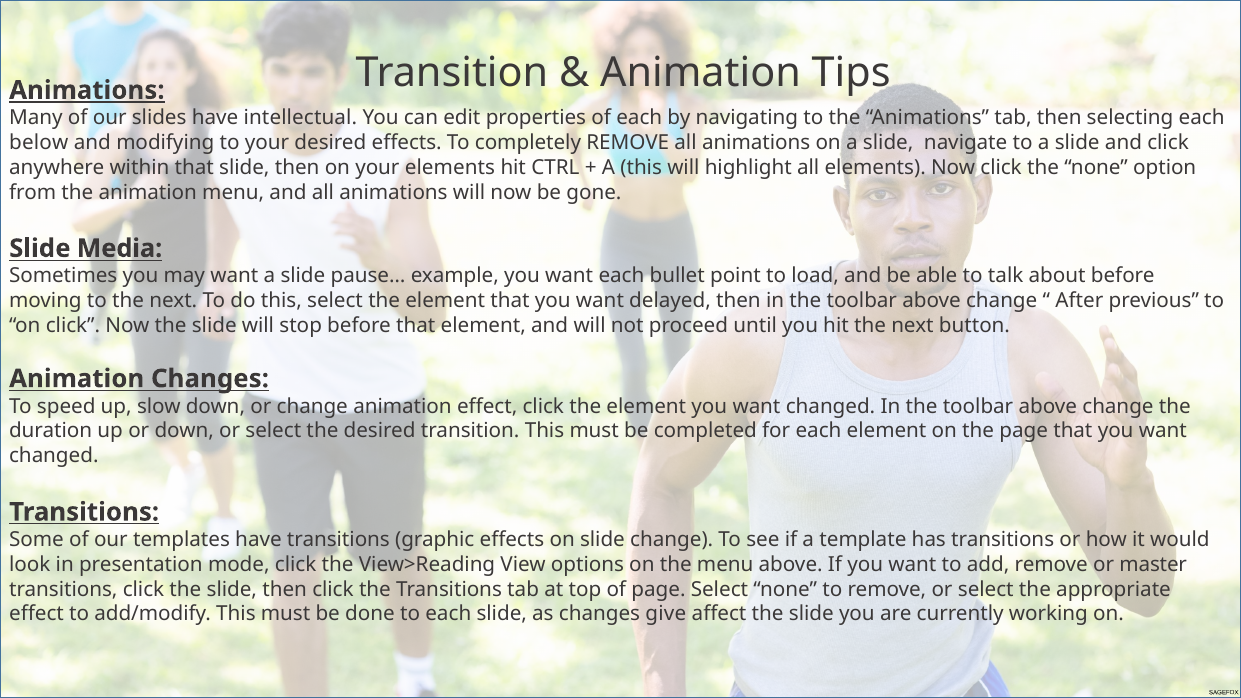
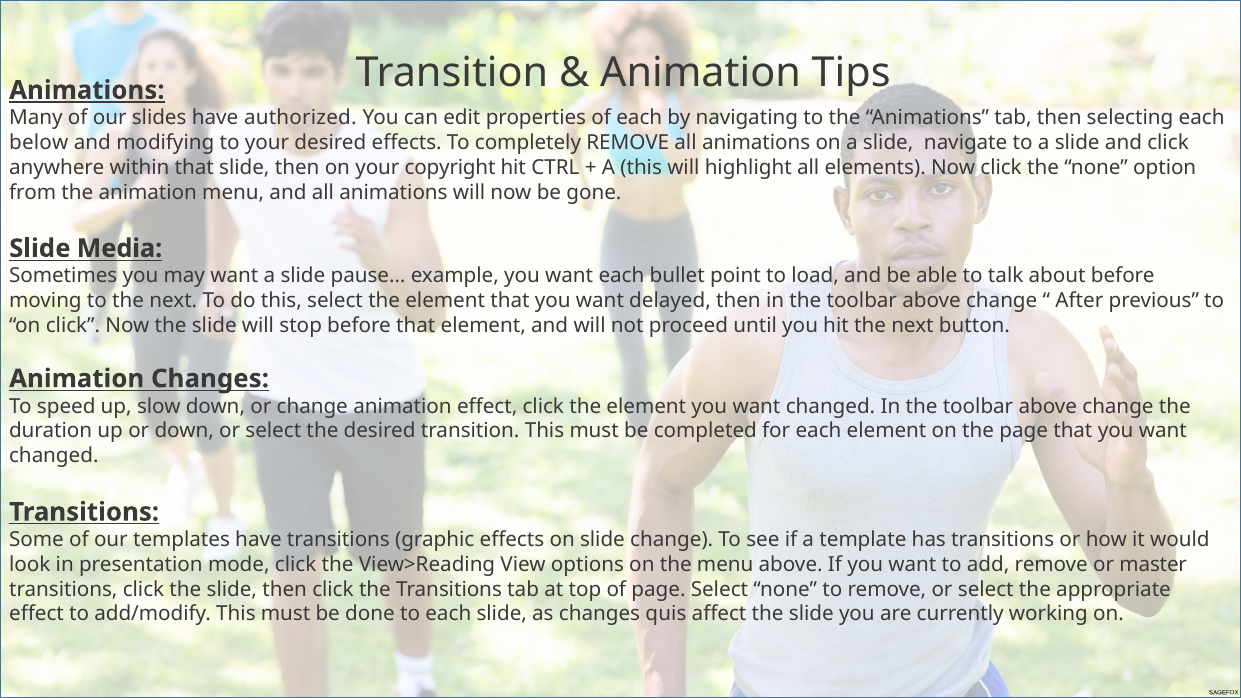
intellectual: intellectual -> authorized
your elements: elements -> copyright
give: give -> quis
